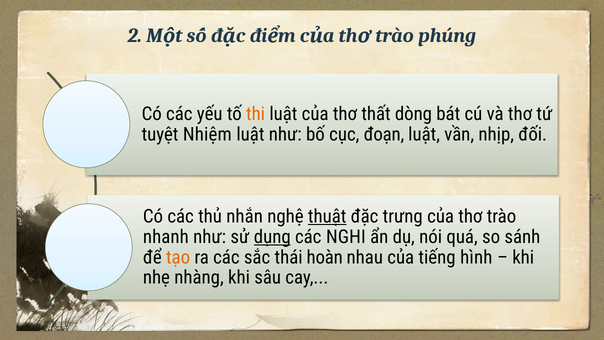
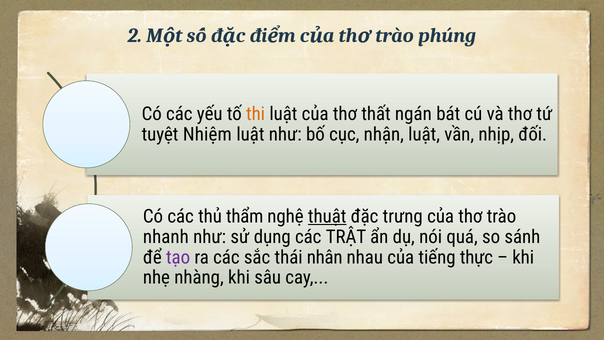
dòng: dòng -> ngán
đoạn: đoạn -> nhận
nhắn: nhắn -> thẩm
dụng underline: present -> none
NGHI: NGHI -> TRẬT
tạo colour: orange -> purple
hoàn: hoàn -> nhân
hình: hình -> thực
